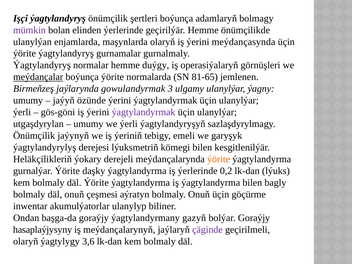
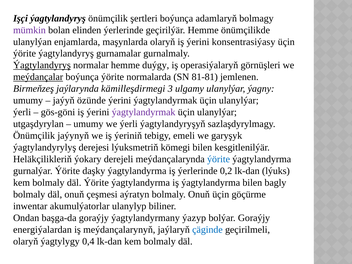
meýdançasynda: meýdançasynda -> konsentrasiýasy
Ýagtylandyryş at (42, 65) underline: none -> present
81-65: 81-65 -> 81-81
gowulandyrmak: gowulandyrmak -> kämilleşdirmegi
ýörite at (219, 159) colour: orange -> blue
gazyň: gazyň -> ýazyp
hasaplaýjysyny: hasaplaýjysyny -> energiýalardan
çäginde colour: purple -> blue
3,6: 3,6 -> 0,4
